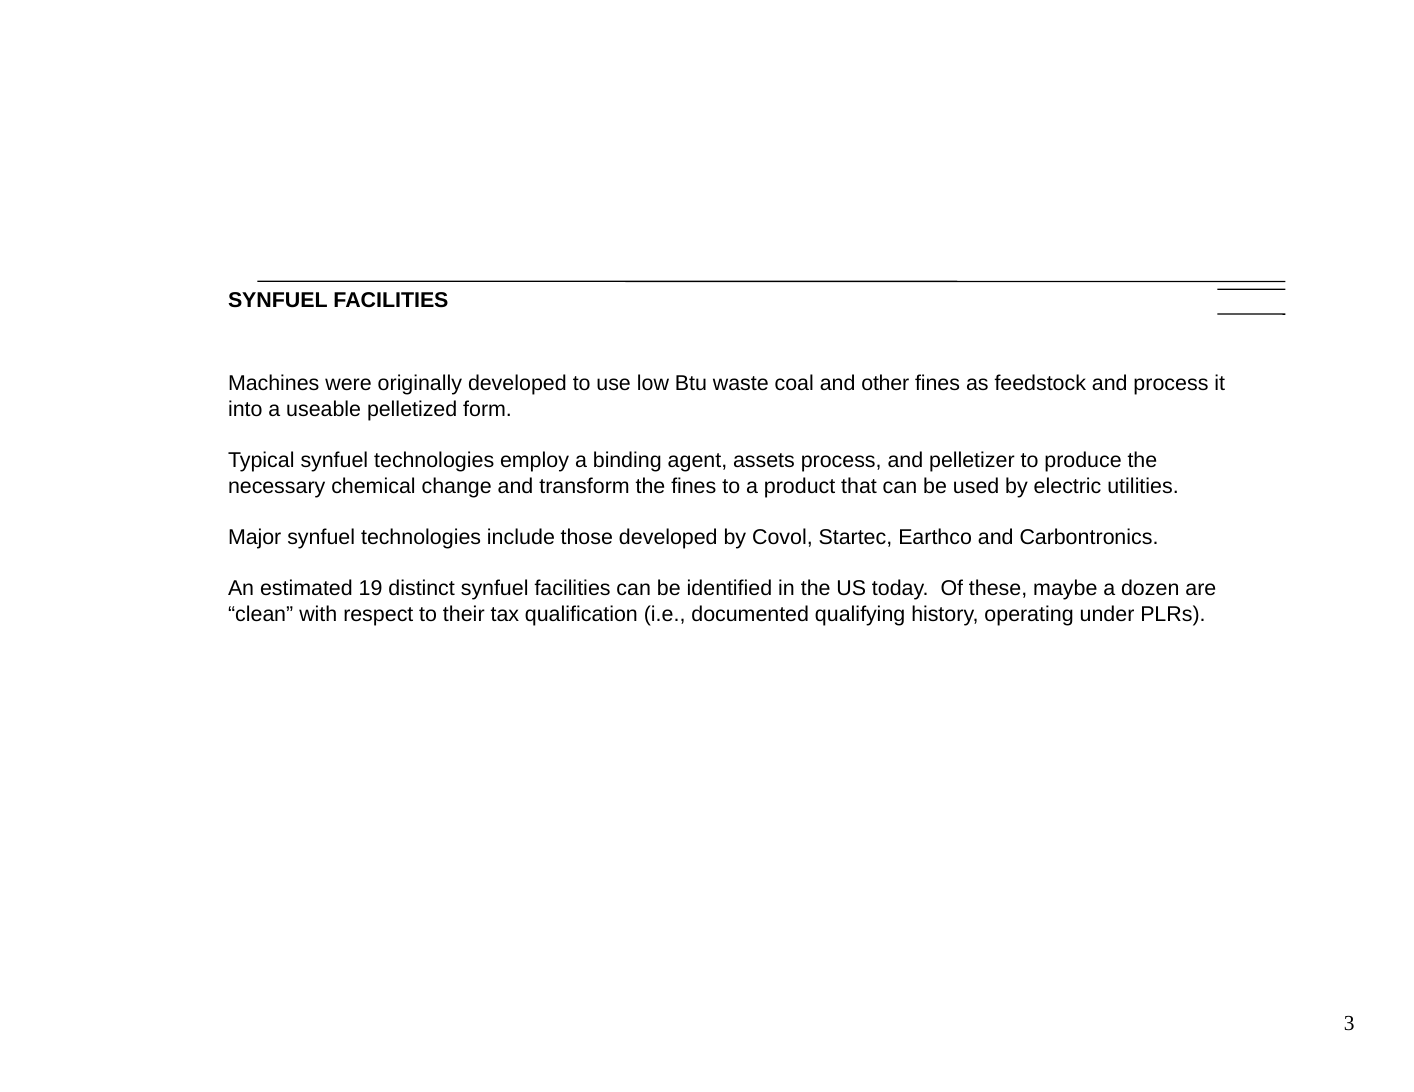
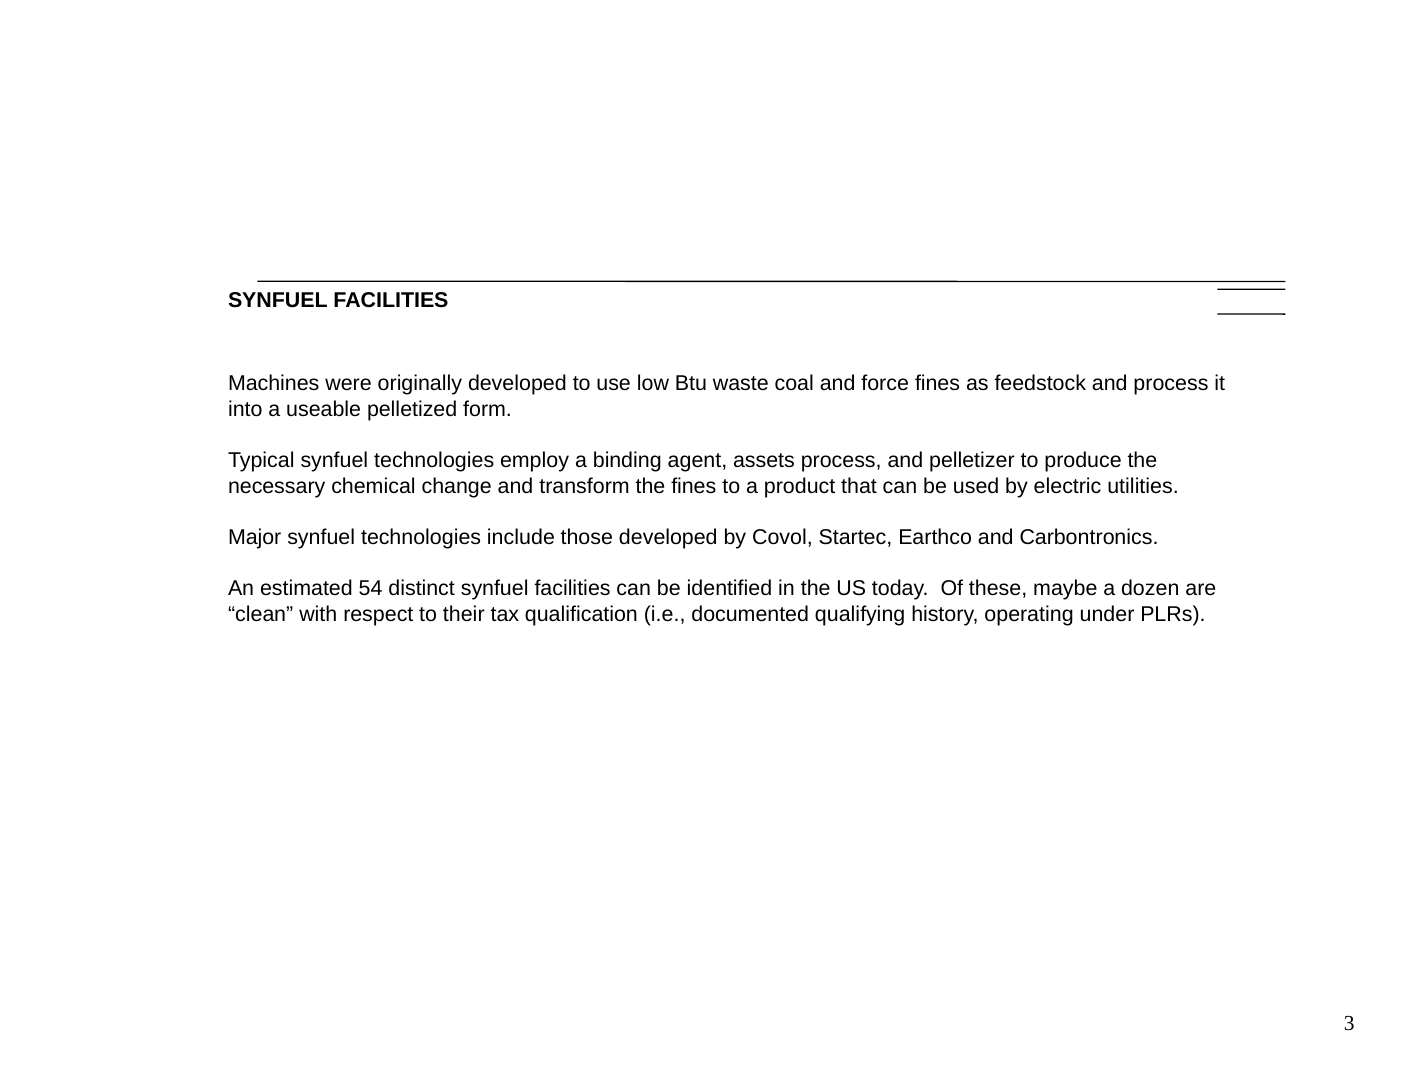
other: other -> force
19: 19 -> 54
